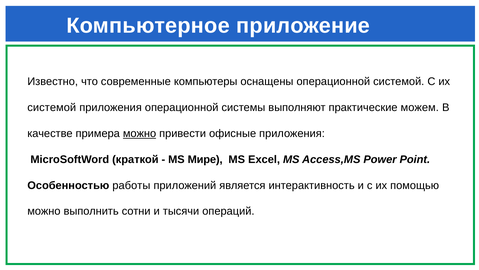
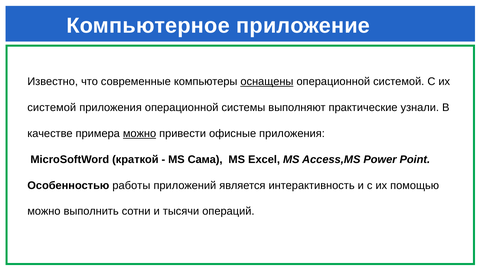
оснащены underline: none -> present
можем: можем -> узнали
Мире: Мире -> Сама
